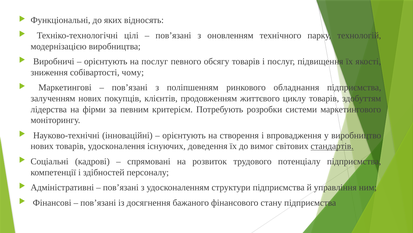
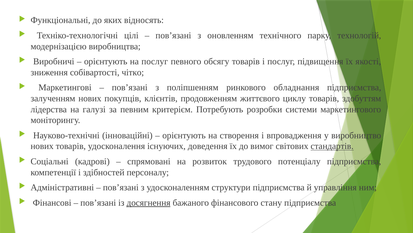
чому: чому -> чітко
фірми: фірми -> галузі
досягнення underline: none -> present
